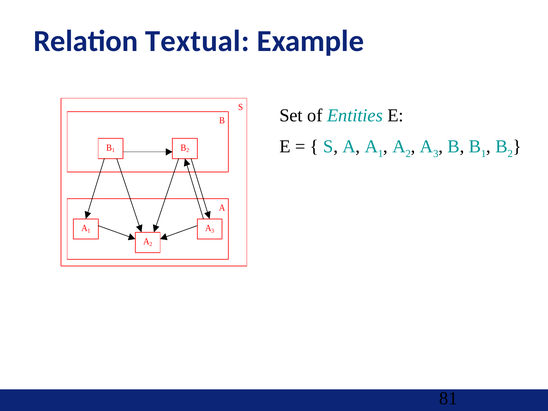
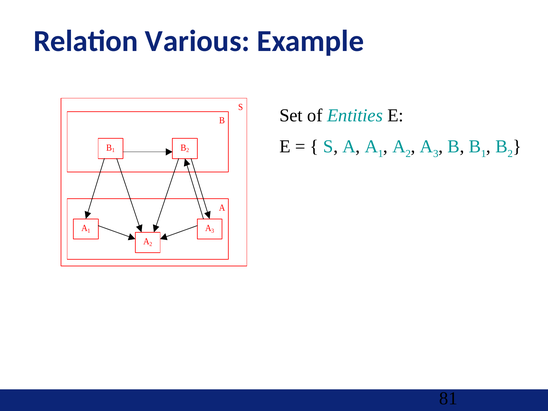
Textual: Textual -> Various
